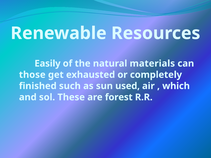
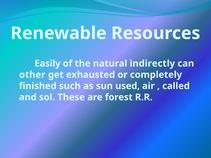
materials: materials -> indirectly
those: those -> other
which: which -> called
